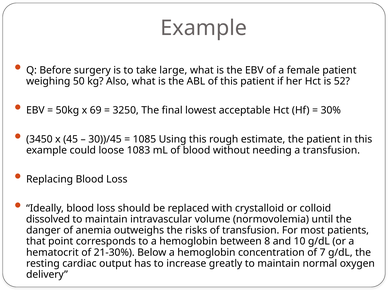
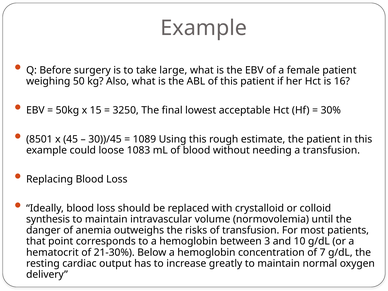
52: 52 -> 16
69: 69 -> 15
3450: 3450 -> 8501
1085: 1085 -> 1089
dissolved: dissolved -> synthesis
8: 8 -> 3
